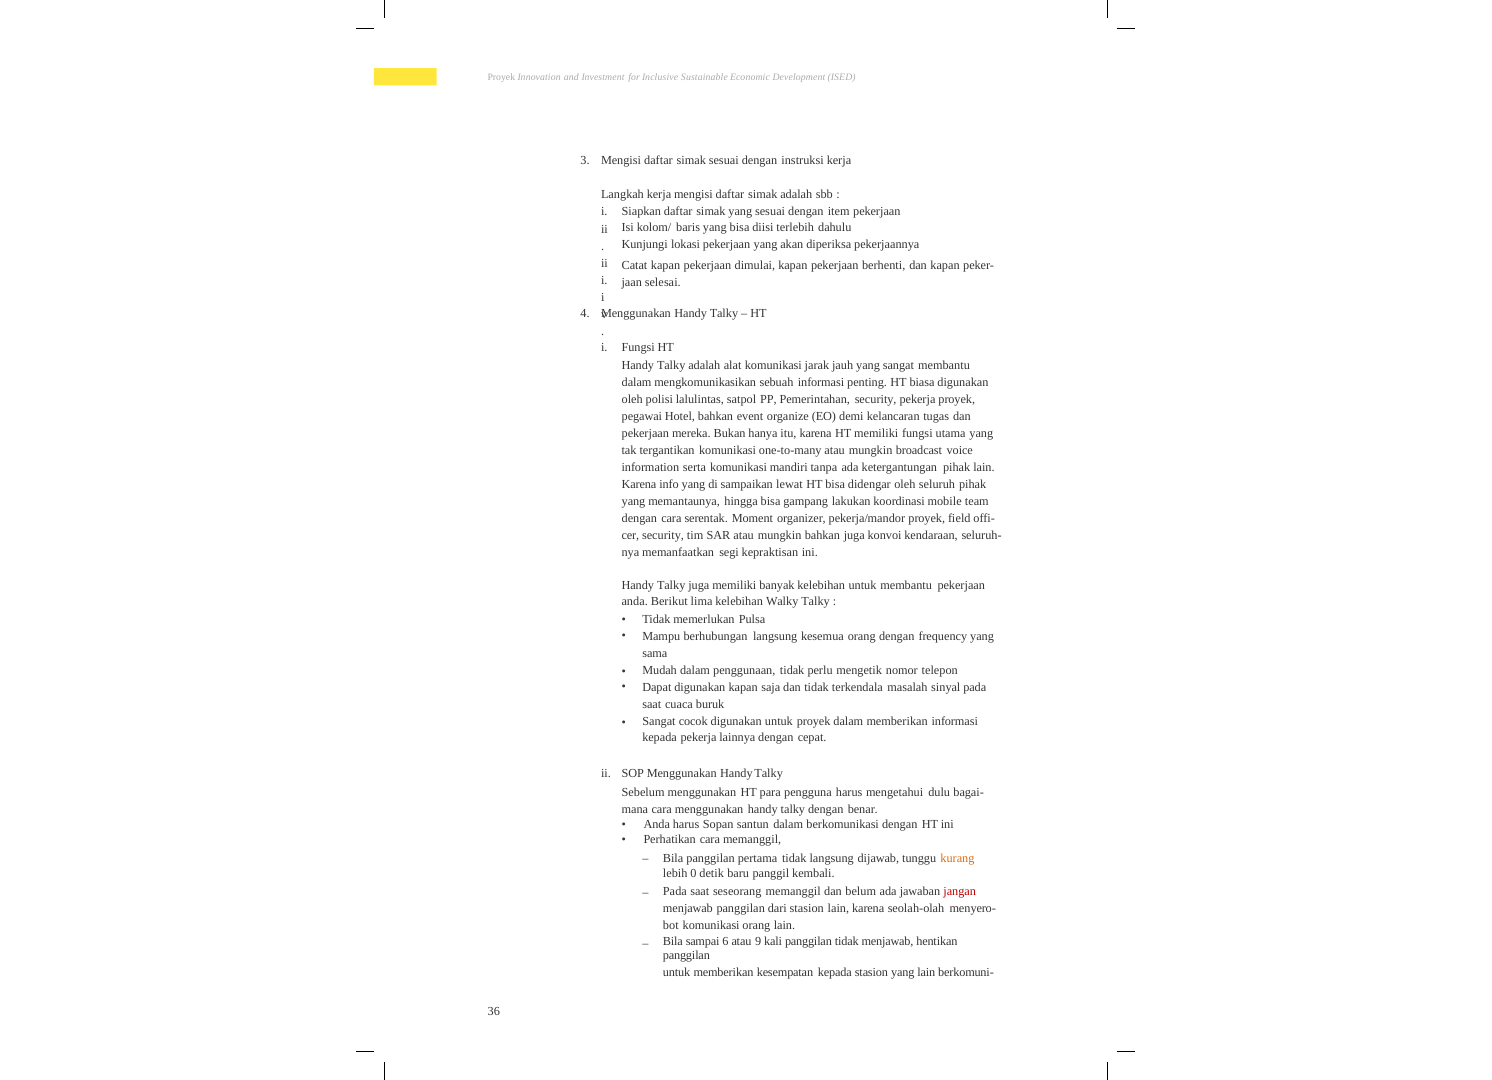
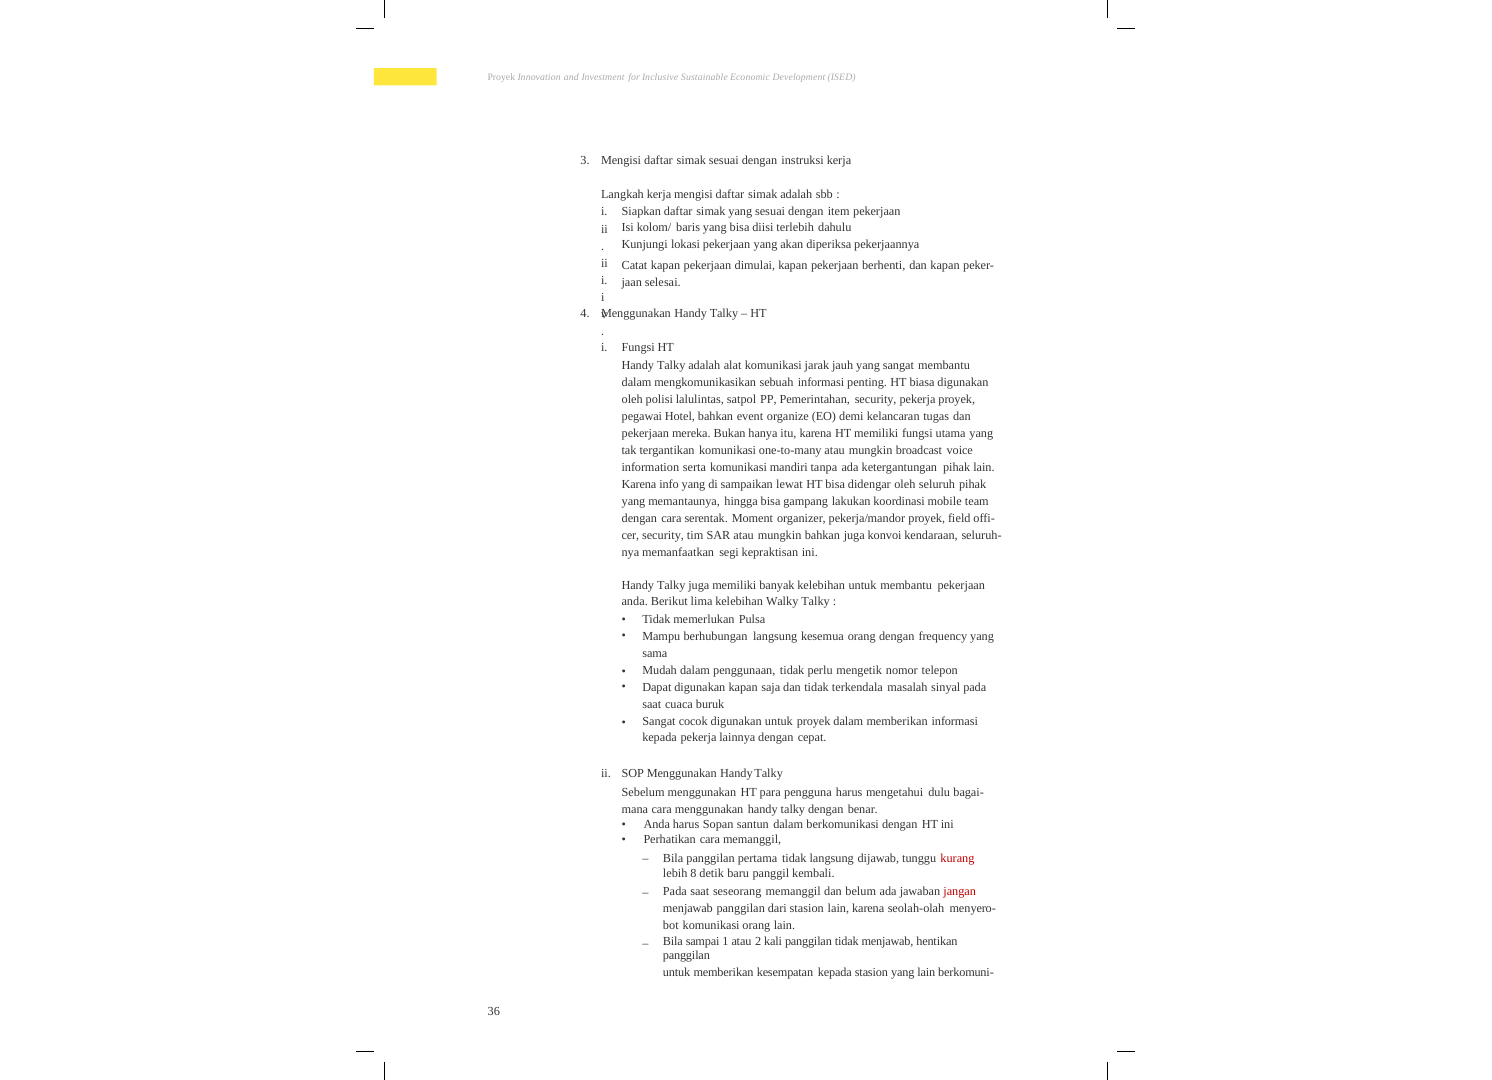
kurang colour: orange -> red
0: 0 -> 8
6: 6 -> 1
9: 9 -> 2
